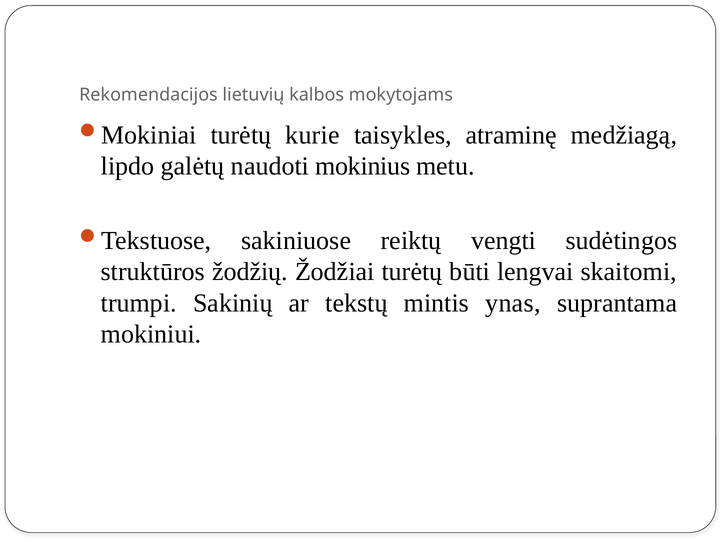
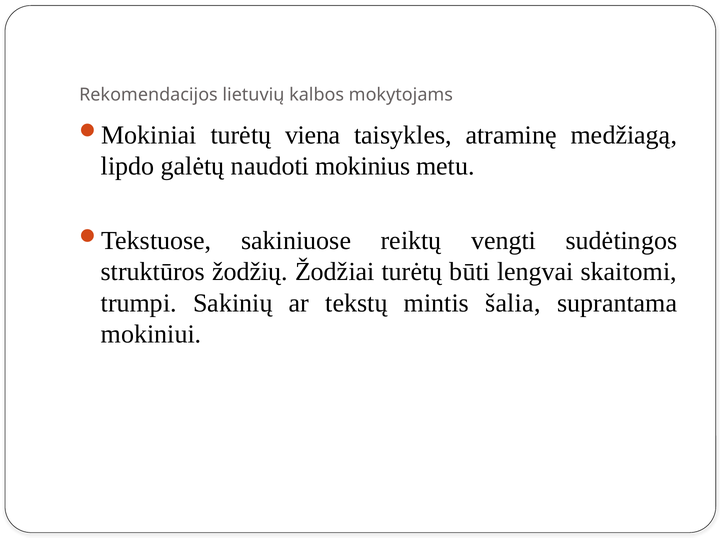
kurie: kurie -> viena
ynas: ynas -> šalia
